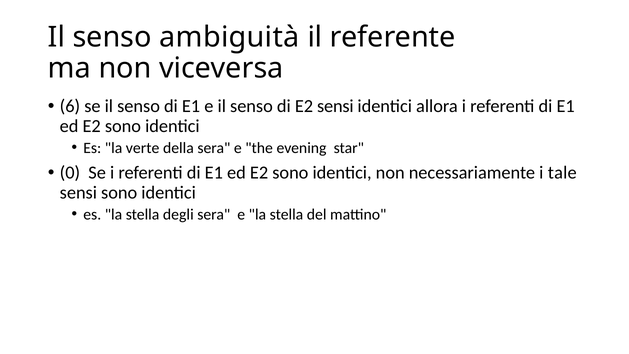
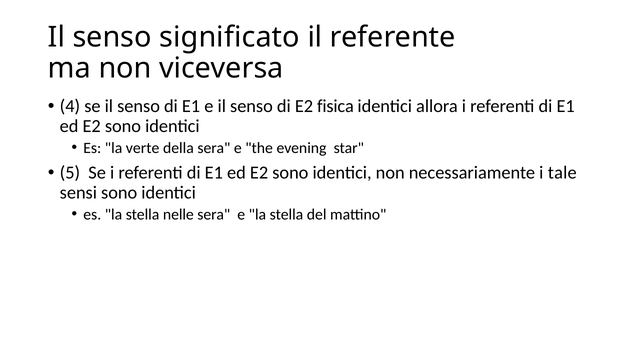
ambiguità: ambiguità -> significato
6: 6 -> 4
E2 sensi: sensi -> fisica
0: 0 -> 5
degli: degli -> nelle
